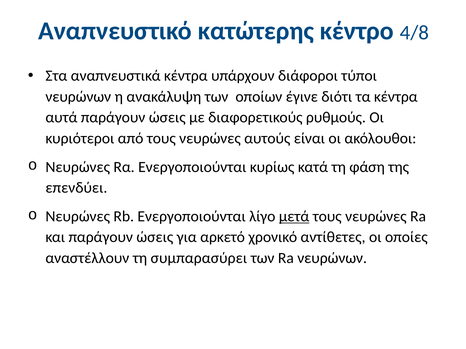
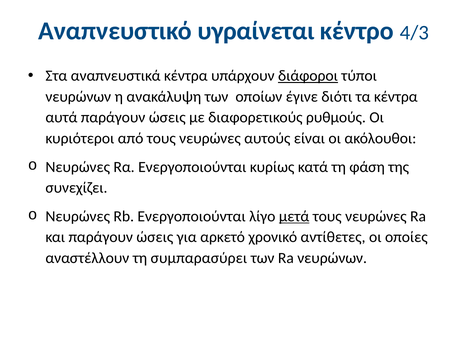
κατώτερης: κατώτερης -> υγραίνεται
4/8: 4/8 -> 4/3
διάφοροι underline: none -> present
επενδύει: επενδύει -> συνεχίζει
